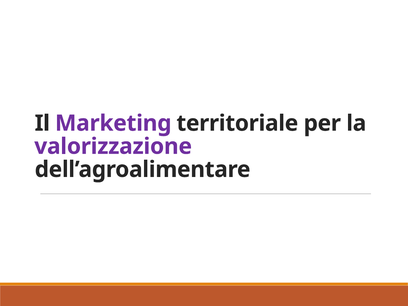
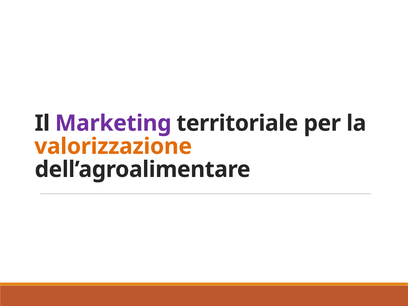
valorizzazione colour: purple -> orange
